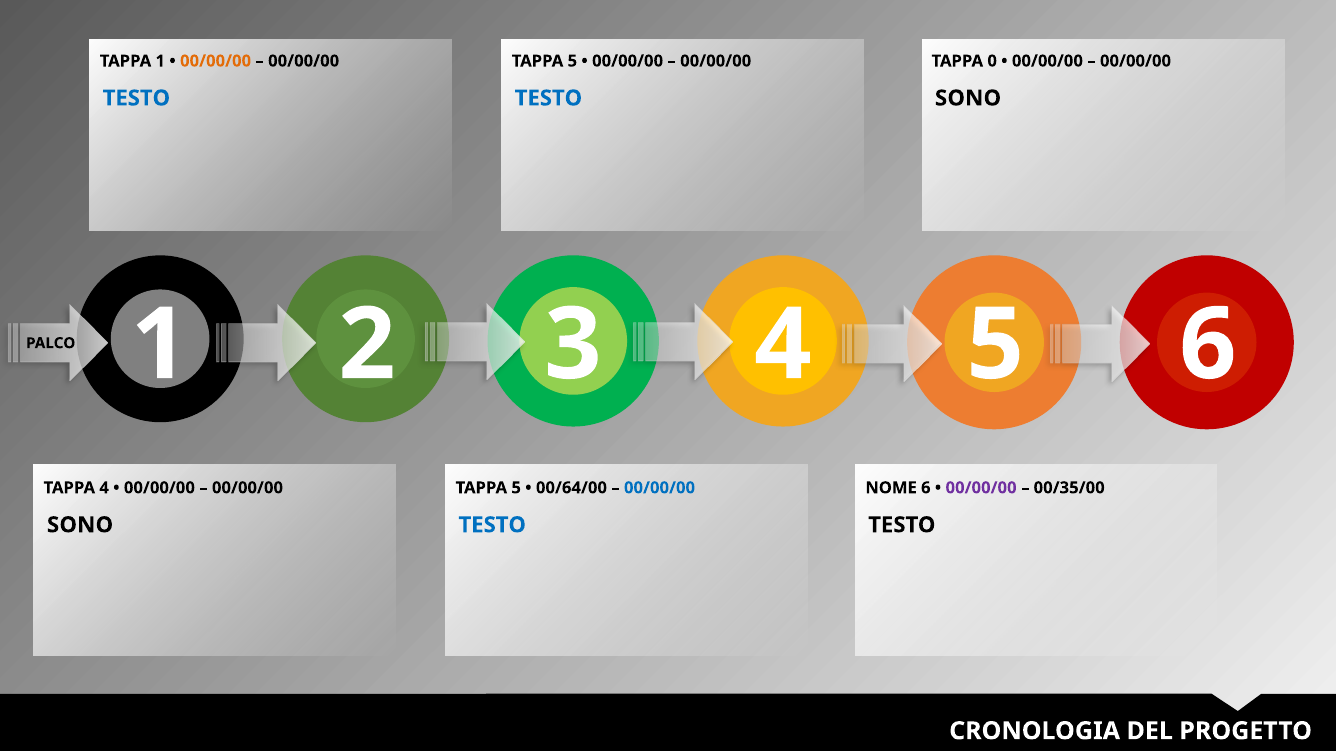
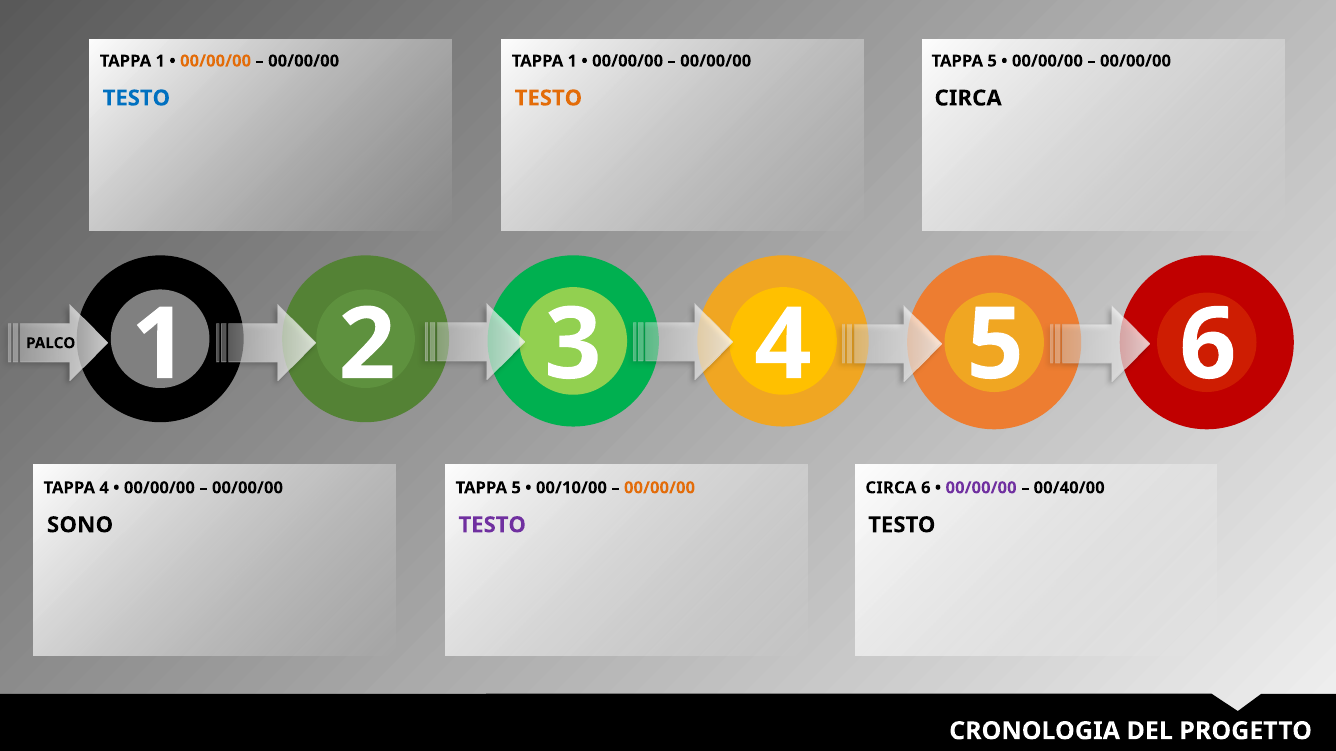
5 at (572, 61): 5 -> 1
0 at (992, 61): 0 -> 5
TESTO at (548, 98) colour: blue -> orange
SONO at (968, 98): SONO -> CIRCA
00/64/00: 00/64/00 -> 00/10/00
00/00/00 at (660, 488) colour: blue -> orange
NOME at (891, 488): NOME -> CIRCA
00/35/00: 00/35/00 -> 00/40/00
TESTO at (492, 525) colour: blue -> purple
